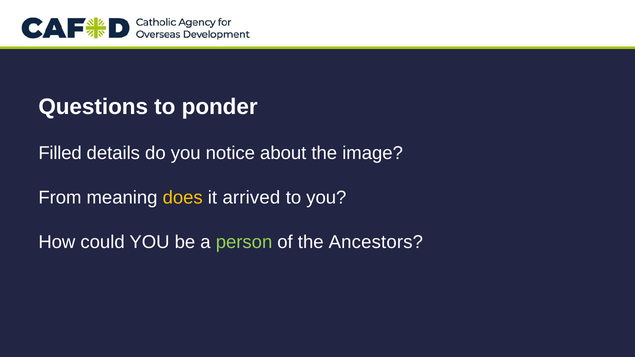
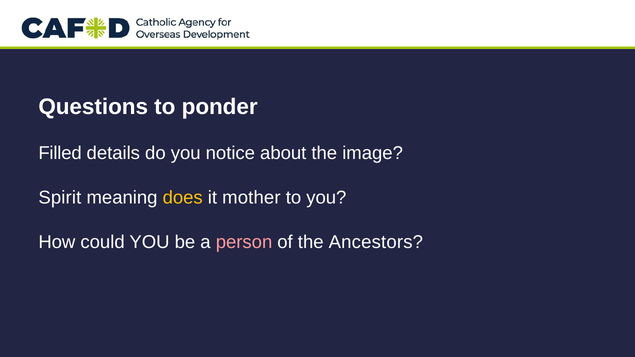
From: From -> Spirit
arrived: arrived -> mother
person colour: light green -> pink
